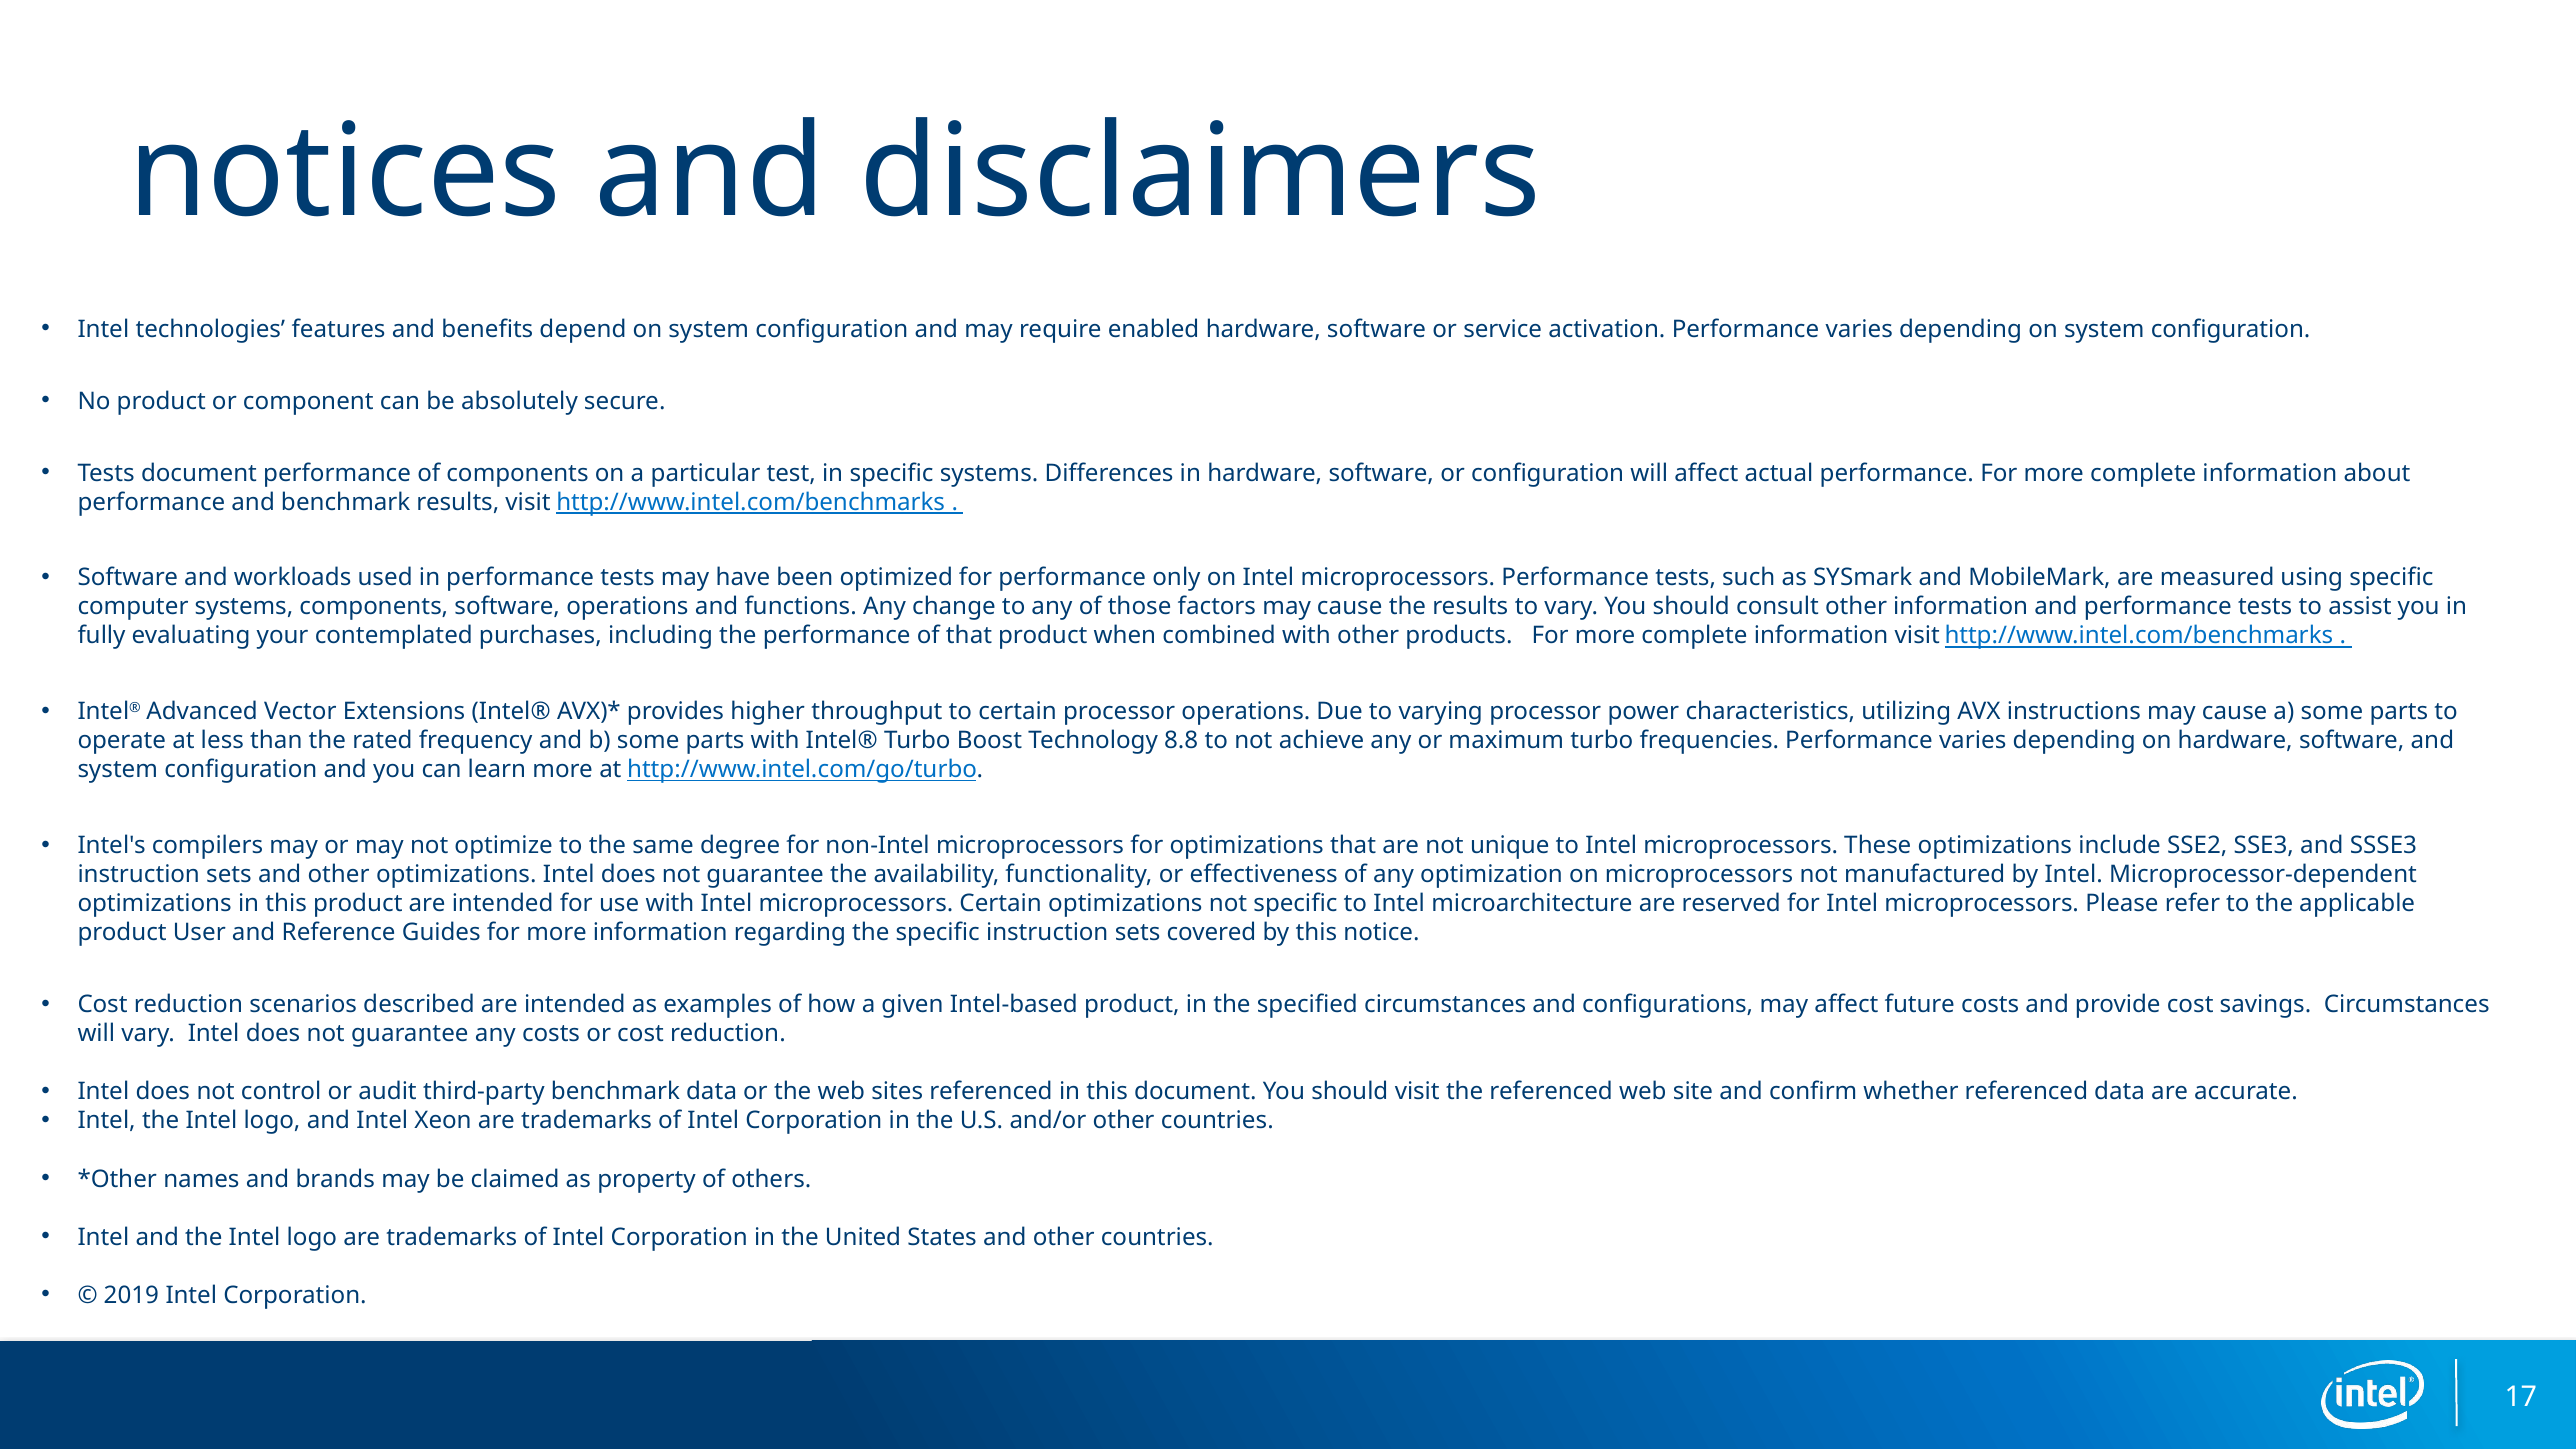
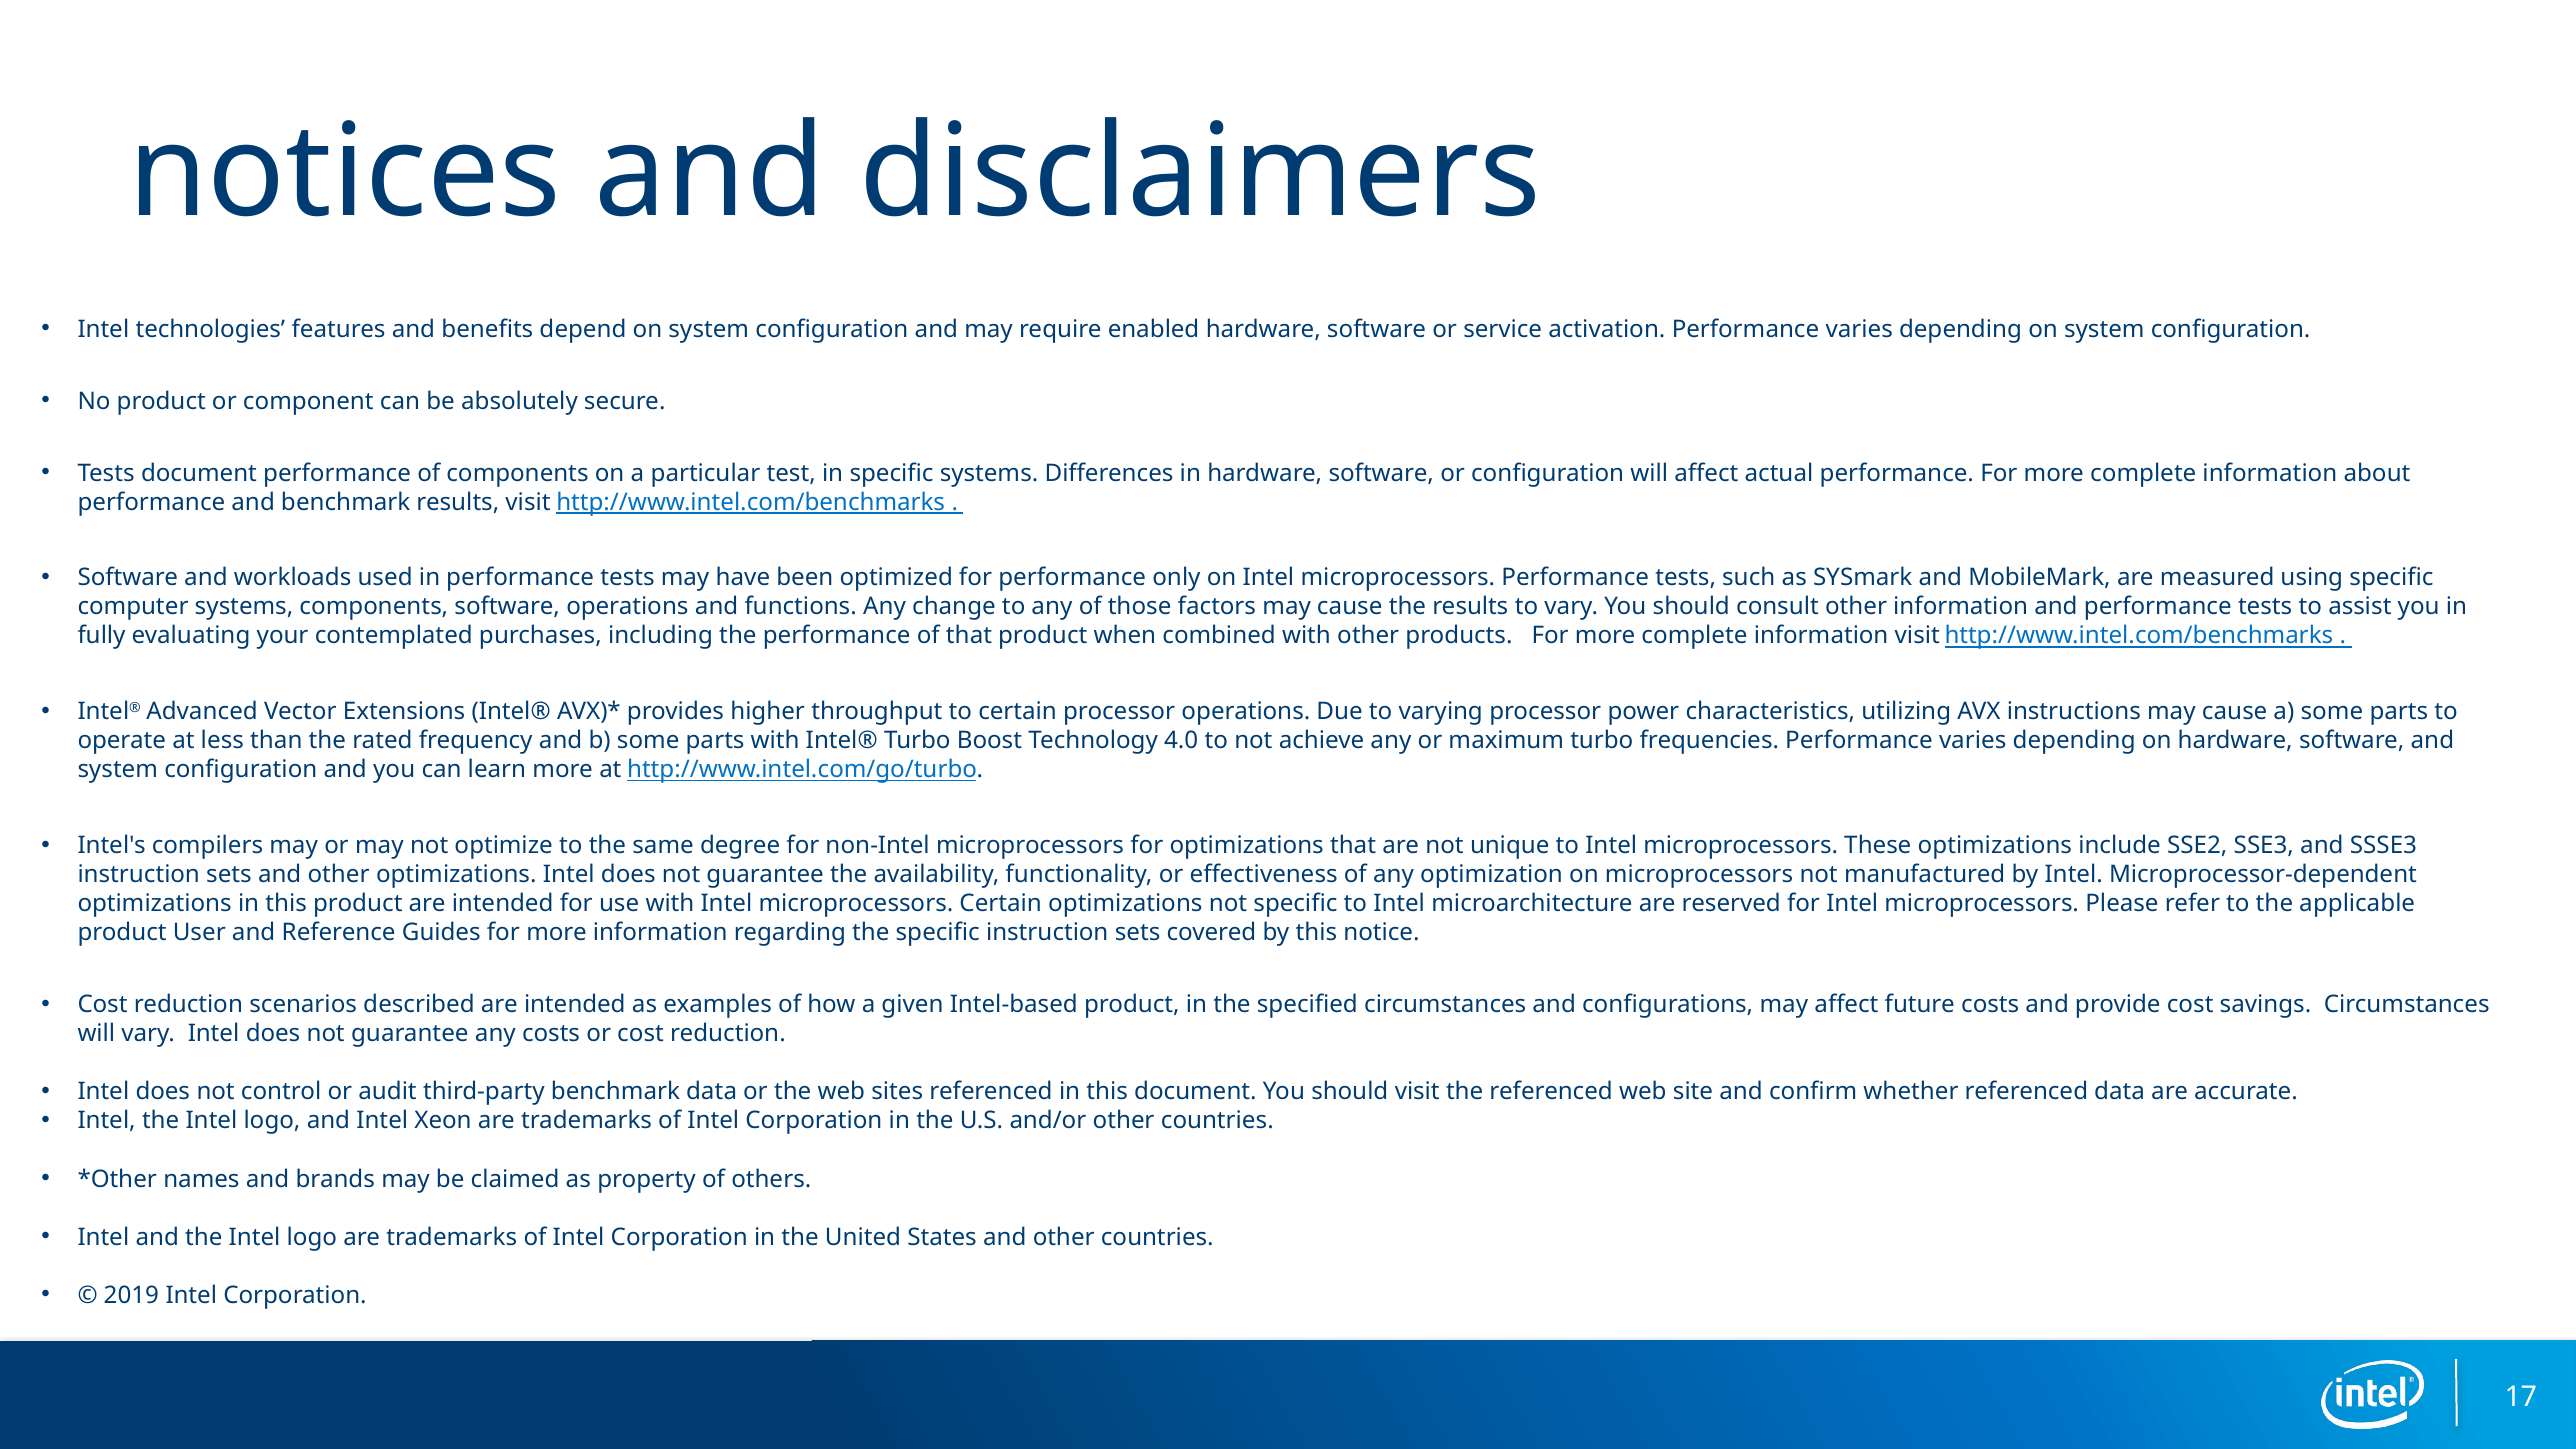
8.8: 8.8 -> 4.0
